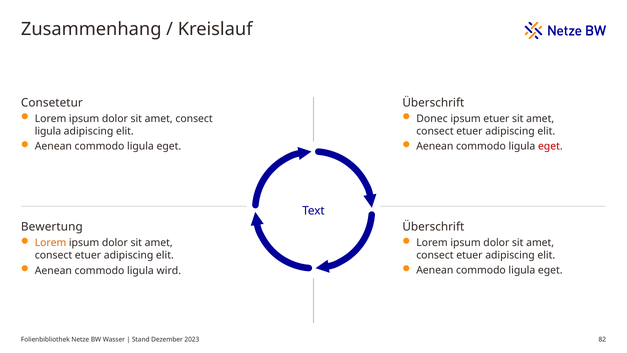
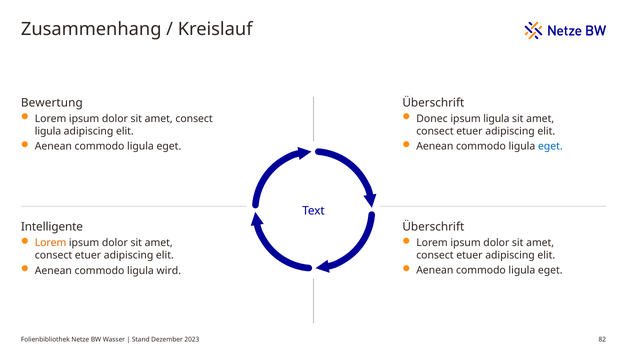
Consetetur: Consetetur -> Bewertung
ipsum etuer: etuer -> ligula
eget at (550, 146) colour: red -> blue
Bewertung: Bewertung -> Intelligente
